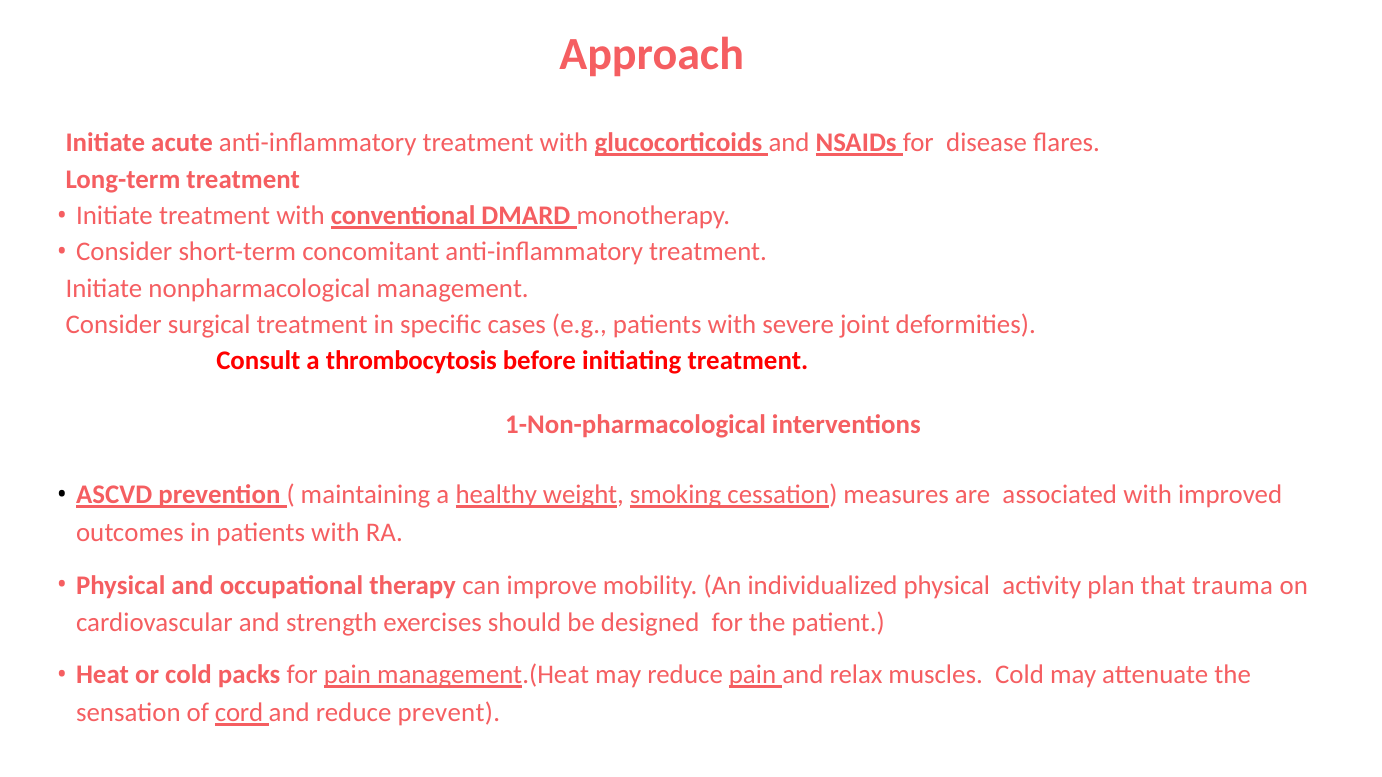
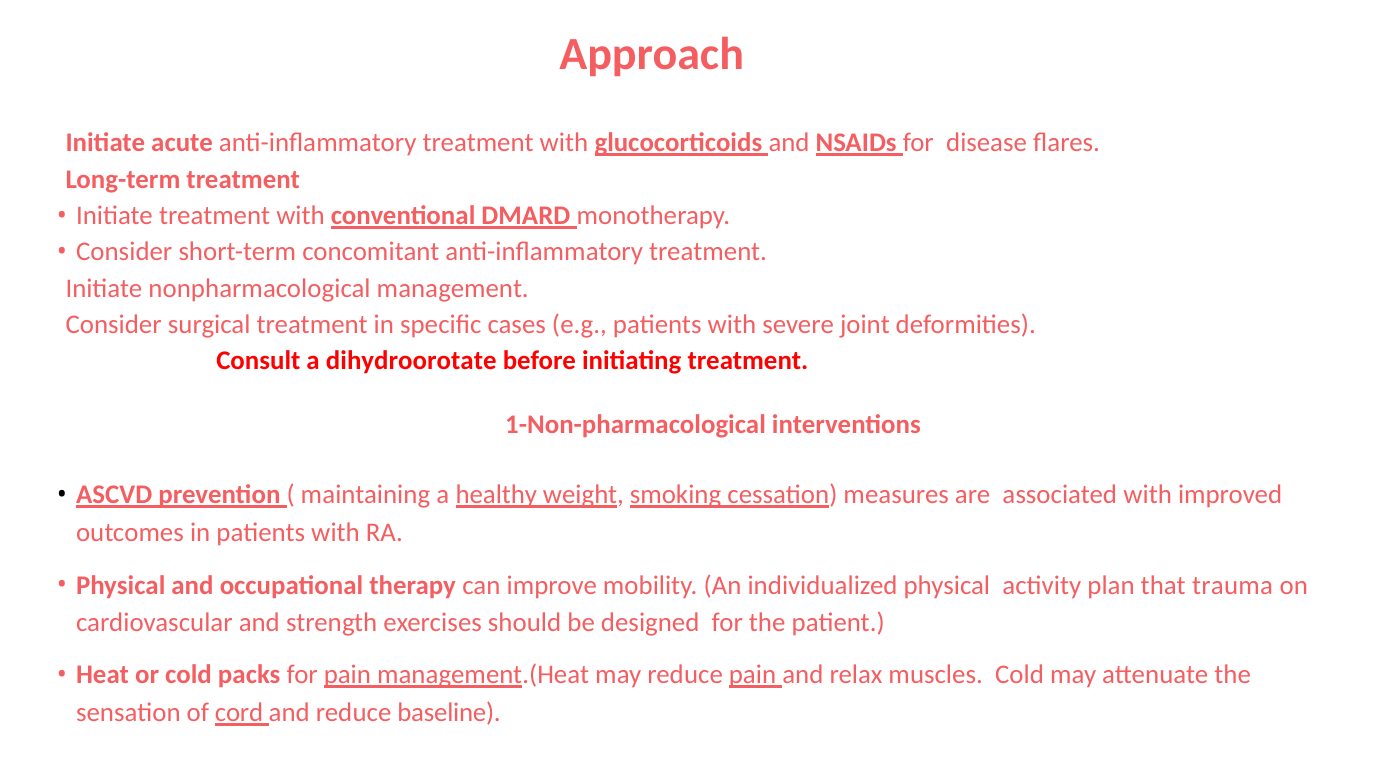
thrombocytosis: thrombocytosis -> dihydroorotate
prevent: prevent -> baseline
